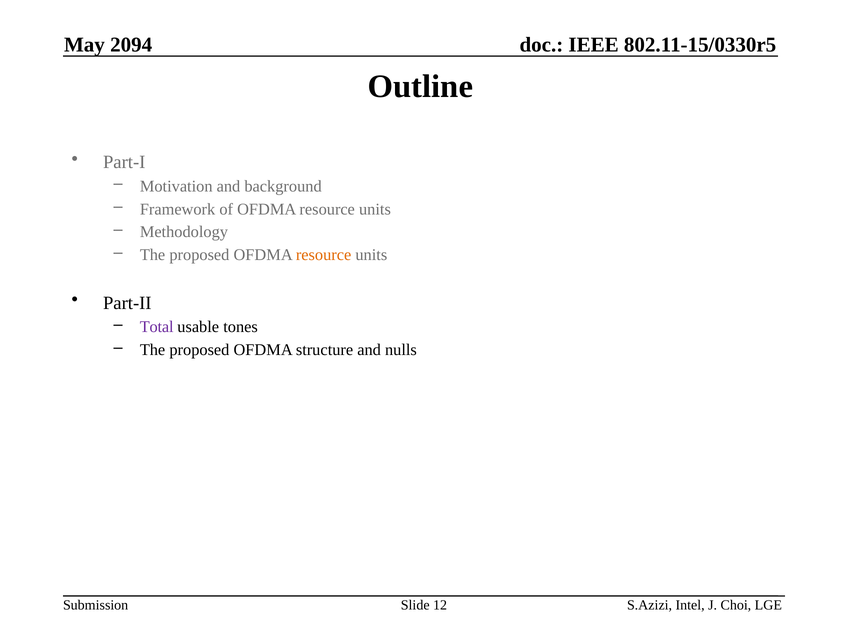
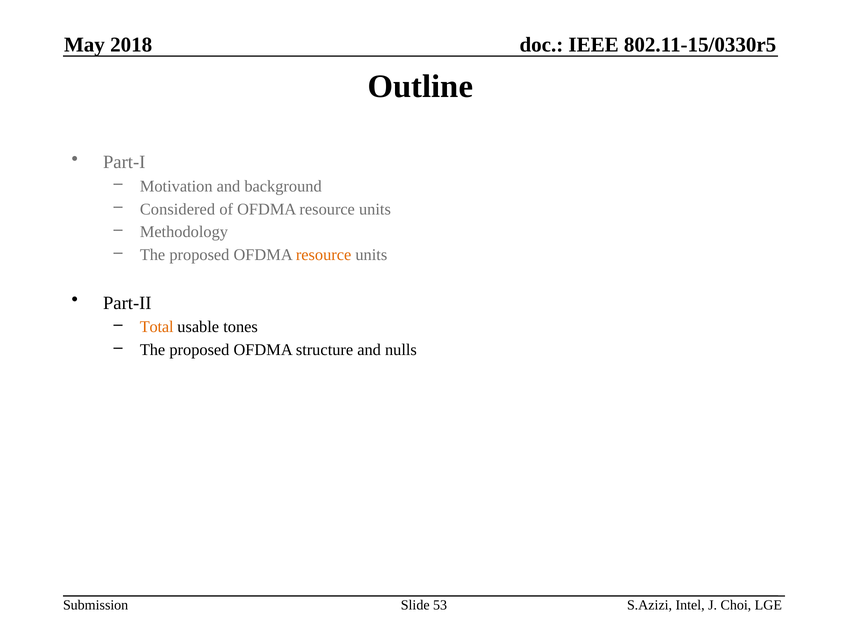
2094: 2094 -> 2018
Framework: Framework -> Considered
Total colour: purple -> orange
12: 12 -> 53
